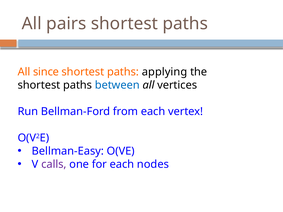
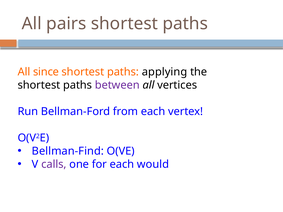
between colour: blue -> purple
Bellman-Easy: Bellman-Easy -> Bellman-Find
nodes: nodes -> would
